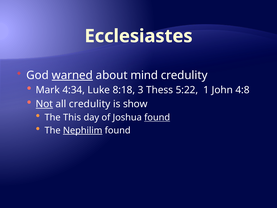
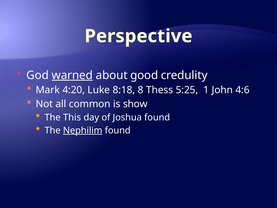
Ecclesiastes: Ecclesiastes -> Perspective
mind: mind -> good
4:34: 4:34 -> 4:20
3: 3 -> 8
5:22: 5:22 -> 5:25
4:8: 4:8 -> 4:6
Not underline: present -> none
all credulity: credulity -> common
found at (157, 117) underline: present -> none
